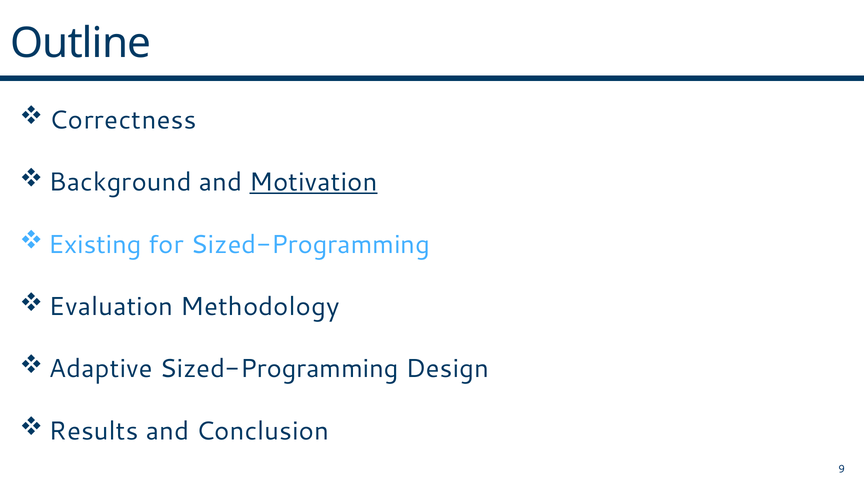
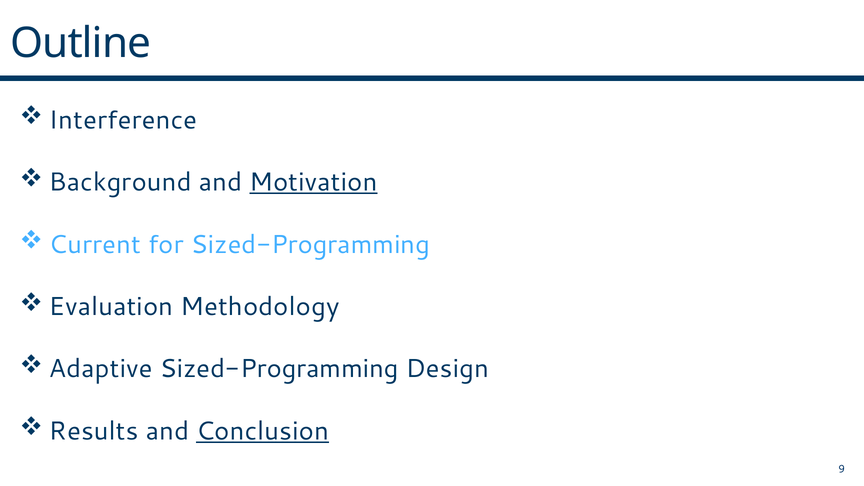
Correctness: Correctness -> Interference
Existing: Existing -> Current
Conclusion underline: none -> present
